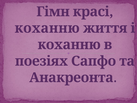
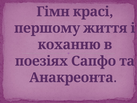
коханню at (47, 28): коханню -> першому
